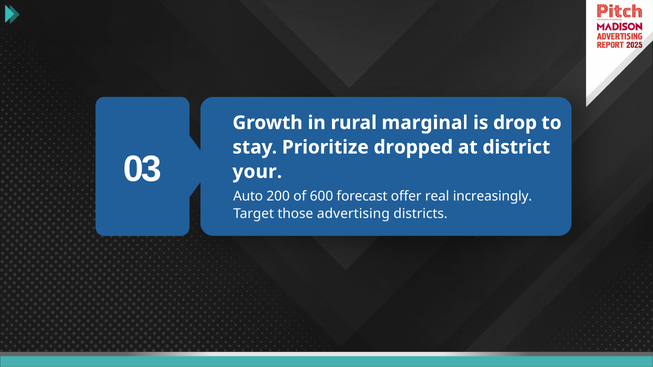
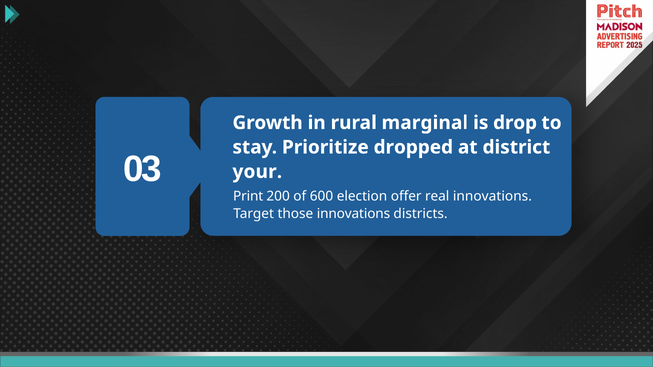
Auto: Auto -> Print
forecast: forecast -> election
real increasingly: increasingly -> innovations
those advertising: advertising -> innovations
